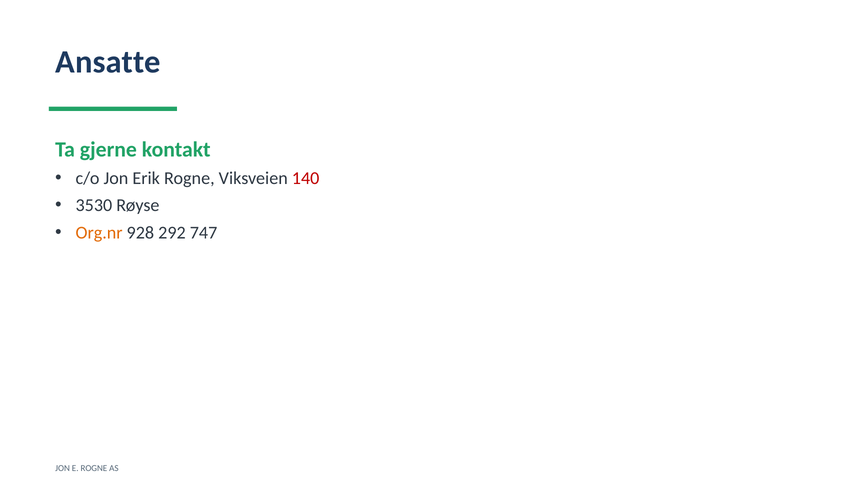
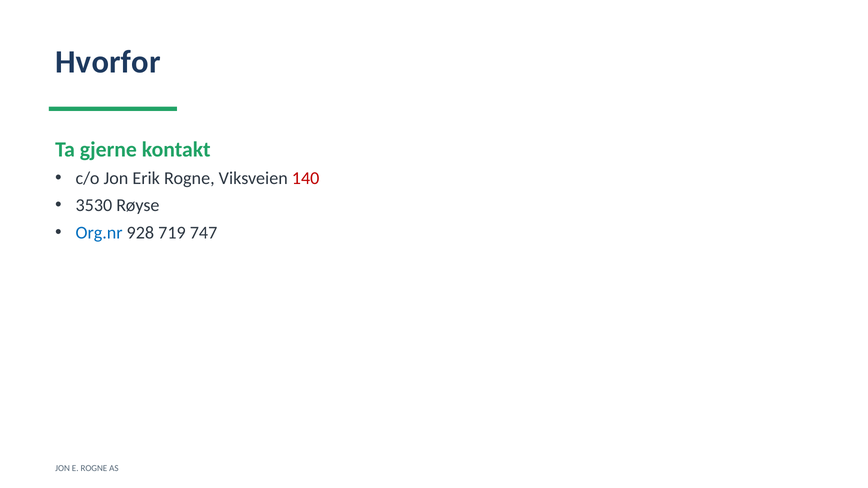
Ansatte: Ansatte -> Hvorfor
Org.nr colour: orange -> blue
292: 292 -> 719
